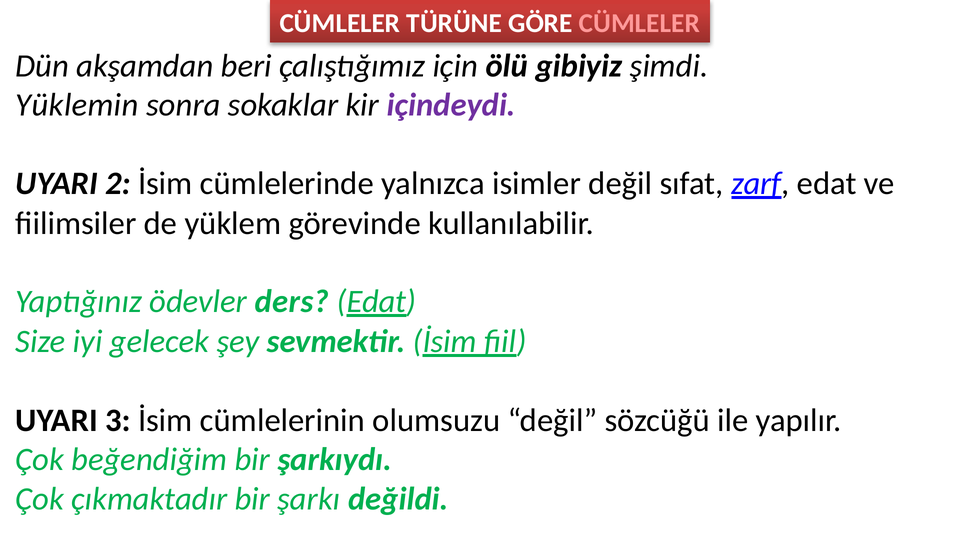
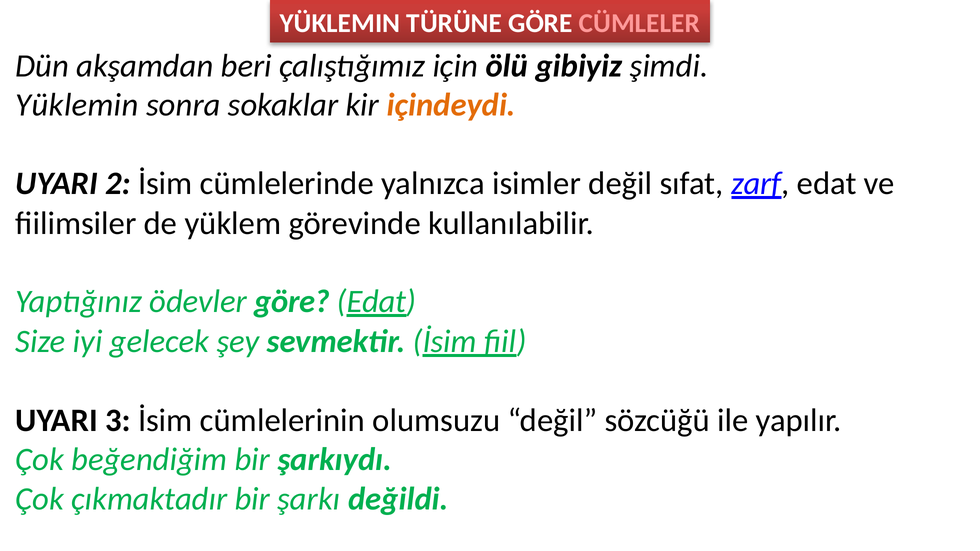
CÜMLELER at (340, 23): CÜMLELER -> YÜKLEMIN
içindeydi colour: purple -> orange
ödevler ders: ders -> göre
